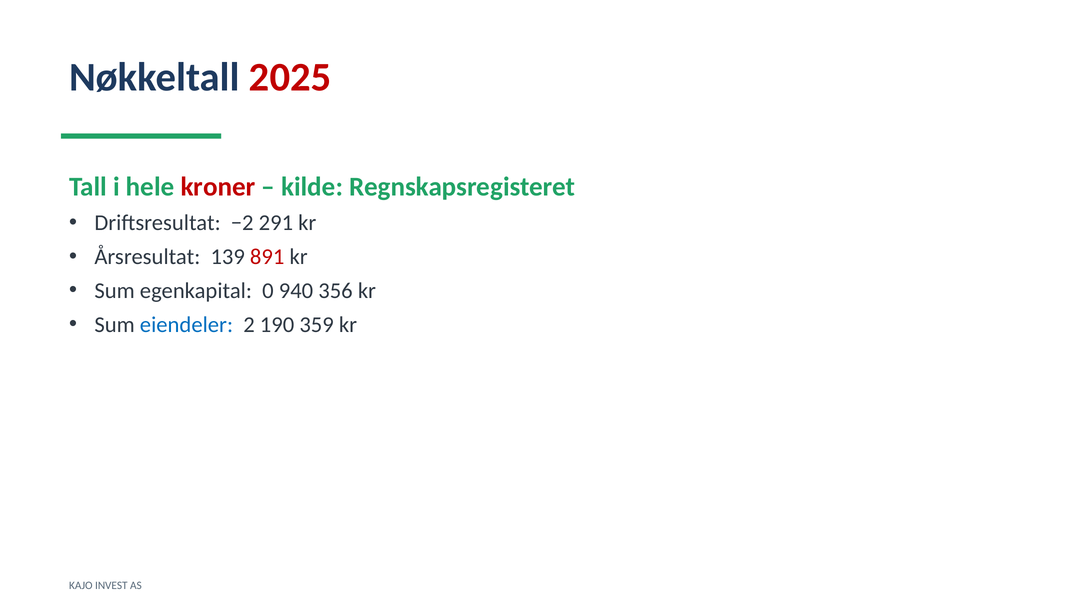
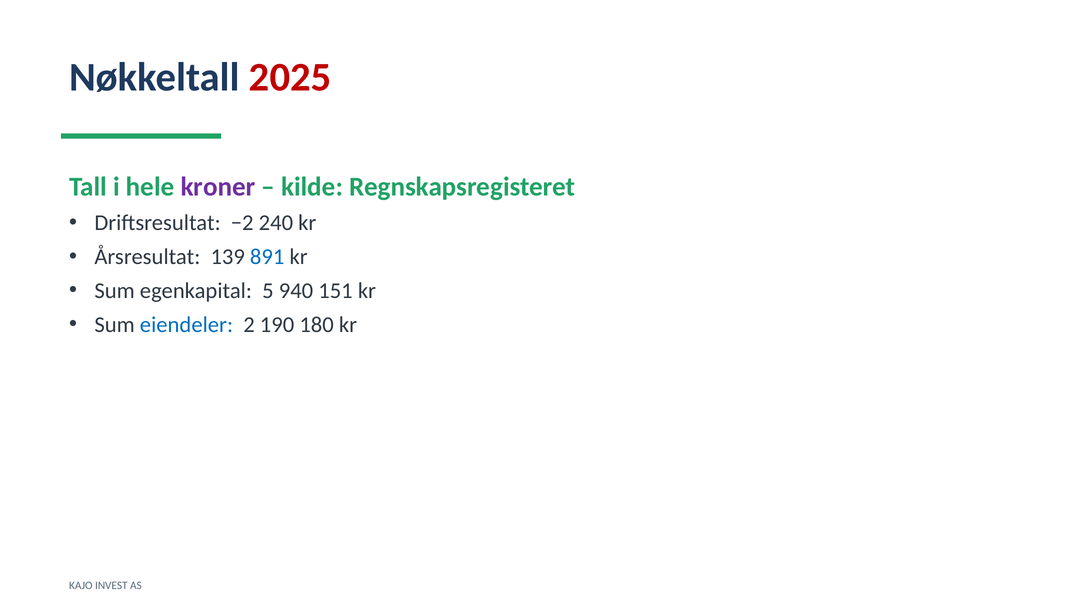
kroner colour: red -> purple
291: 291 -> 240
891 colour: red -> blue
0: 0 -> 5
356: 356 -> 151
359: 359 -> 180
